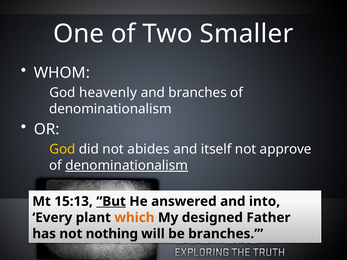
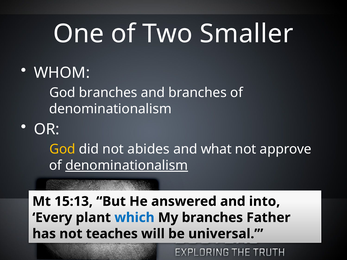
God heavenly: heavenly -> branches
itself: itself -> what
But underline: present -> none
which colour: orange -> blue
My designed: designed -> branches
nothing: nothing -> teaches
be branches: branches -> universal
